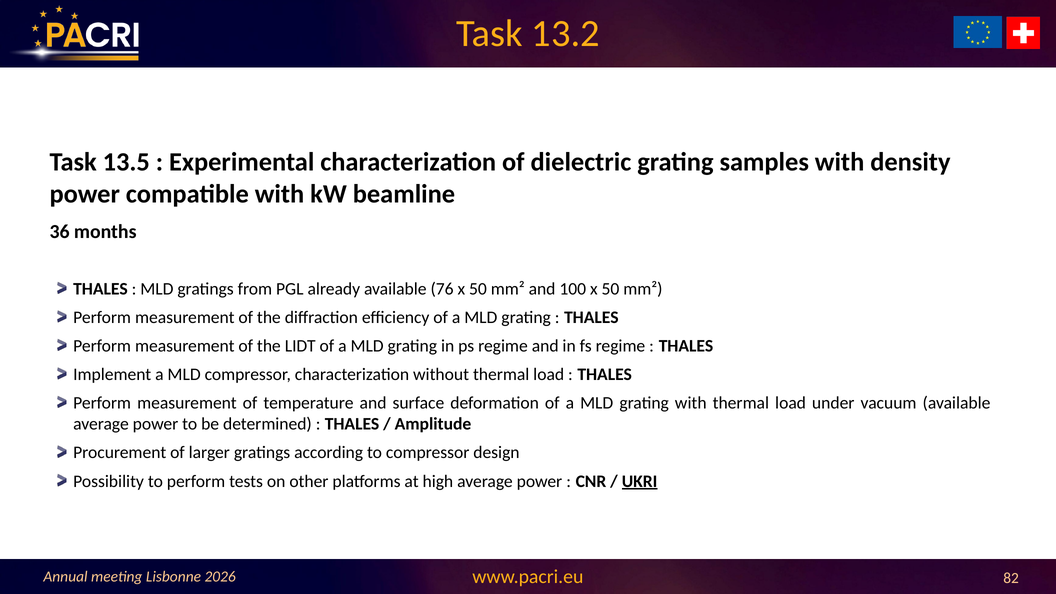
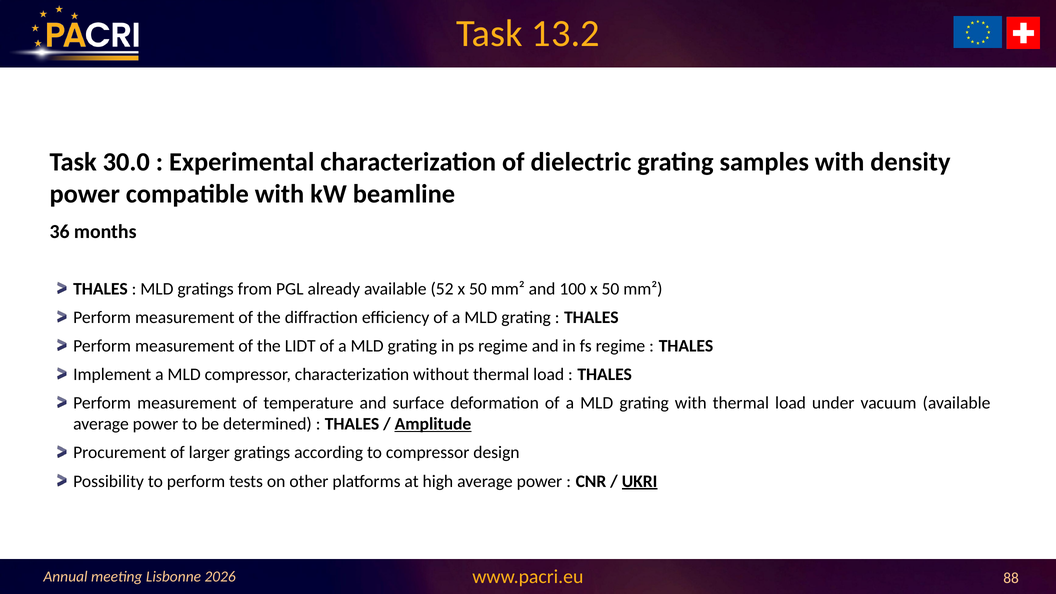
13.5: 13.5 -> 30.0
76: 76 -> 52
Amplitude underline: none -> present
82: 82 -> 88
